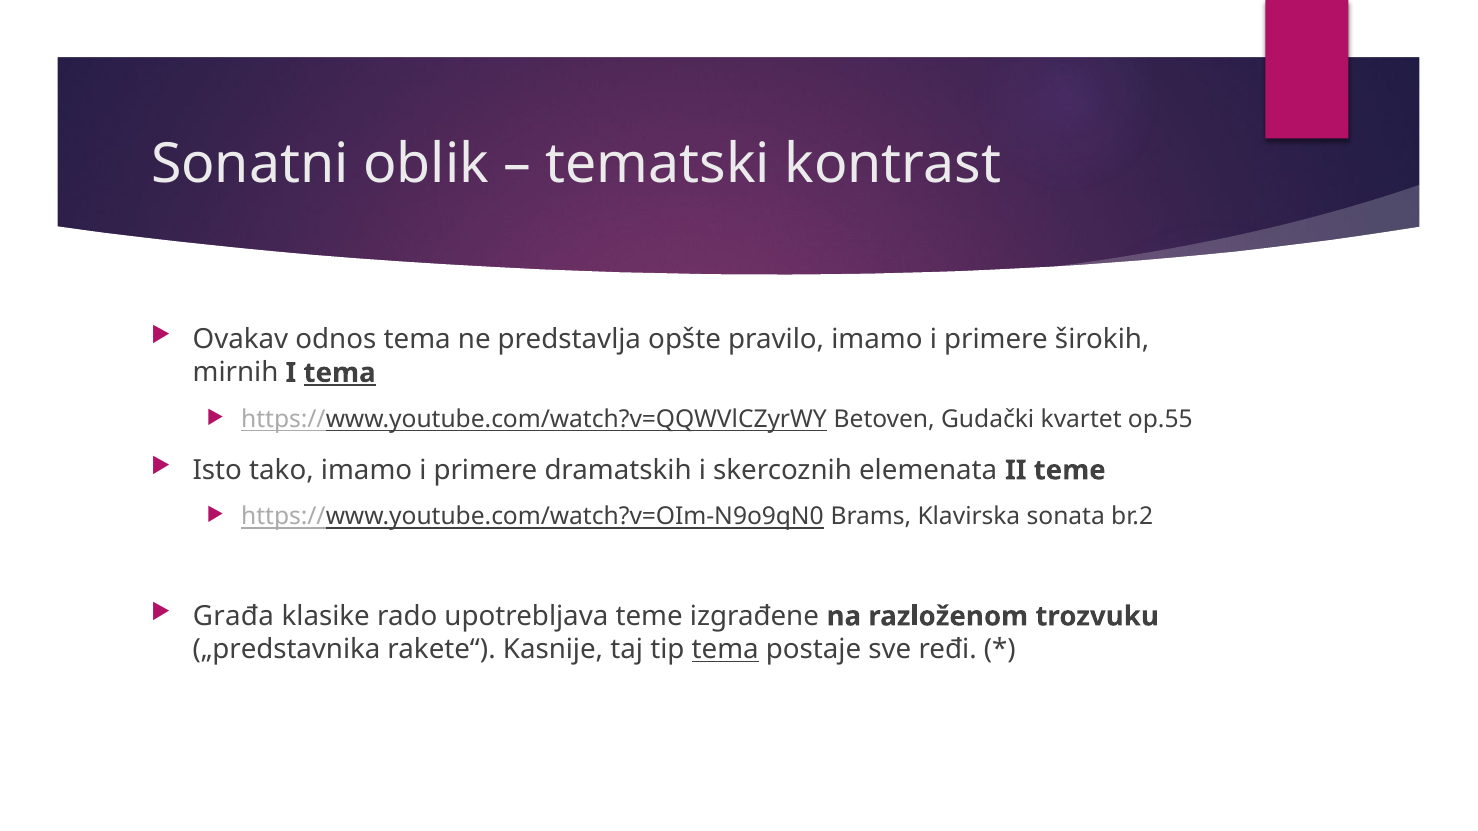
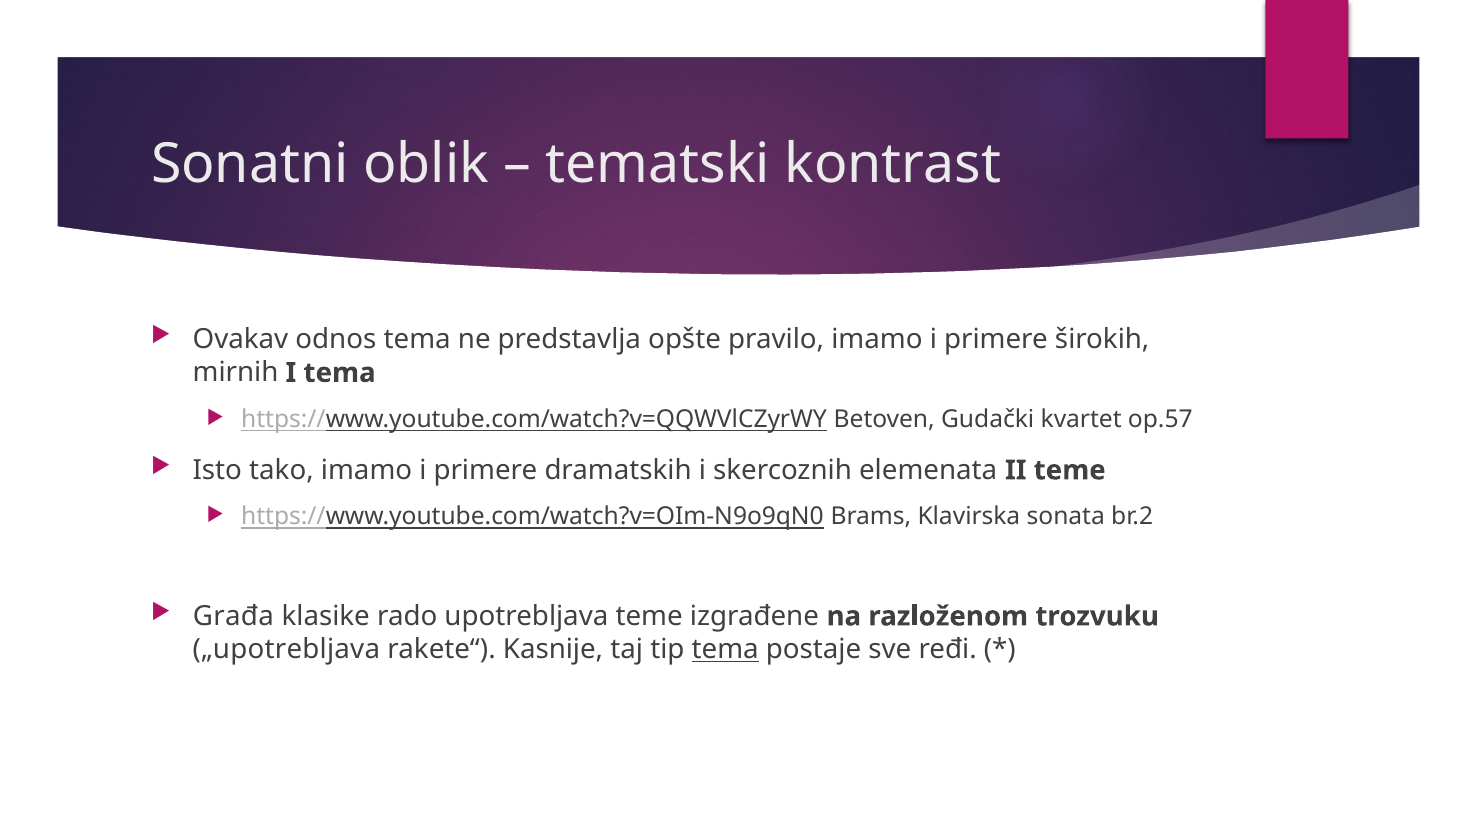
tema at (340, 373) underline: present -> none
op.55: op.55 -> op.57
„predstavnika: „predstavnika -> „upotrebljava
